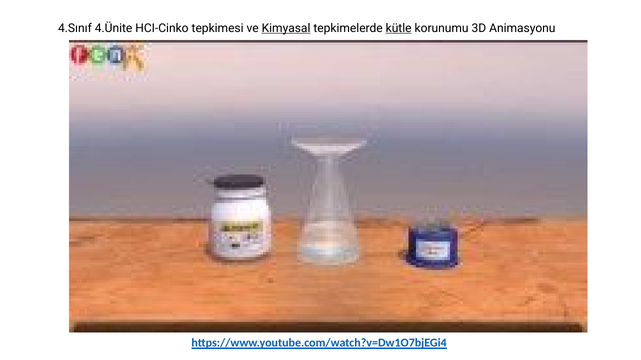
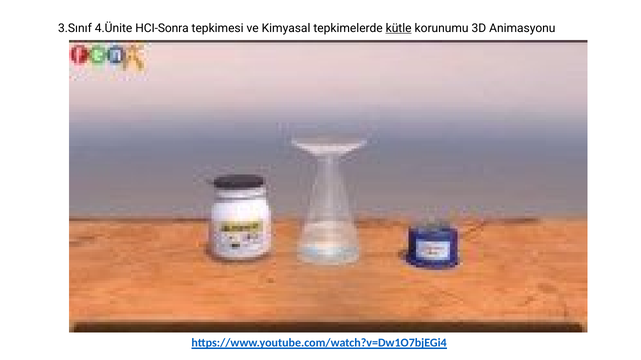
4.Sınıf: 4.Sınıf -> 3.Sınıf
HCI-Cinko: HCI-Cinko -> HCI-Sonra
Kimyasal underline: present -> none
